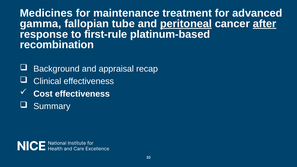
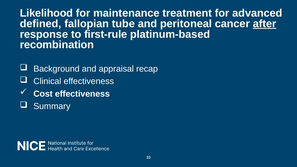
Medicines: Medicines -> Likelihood
gamma: gamma -> defined
peritoneal underline: present -> none
